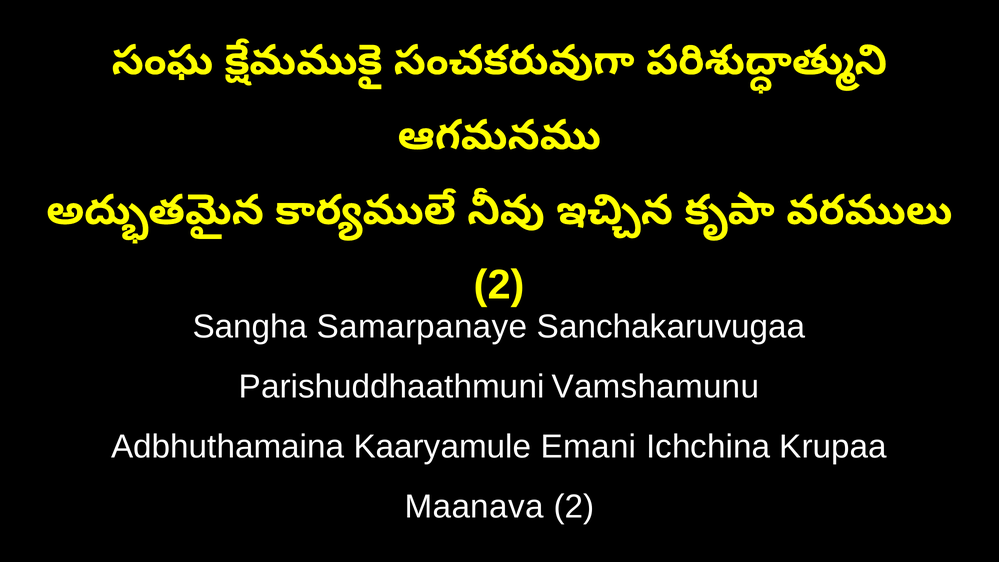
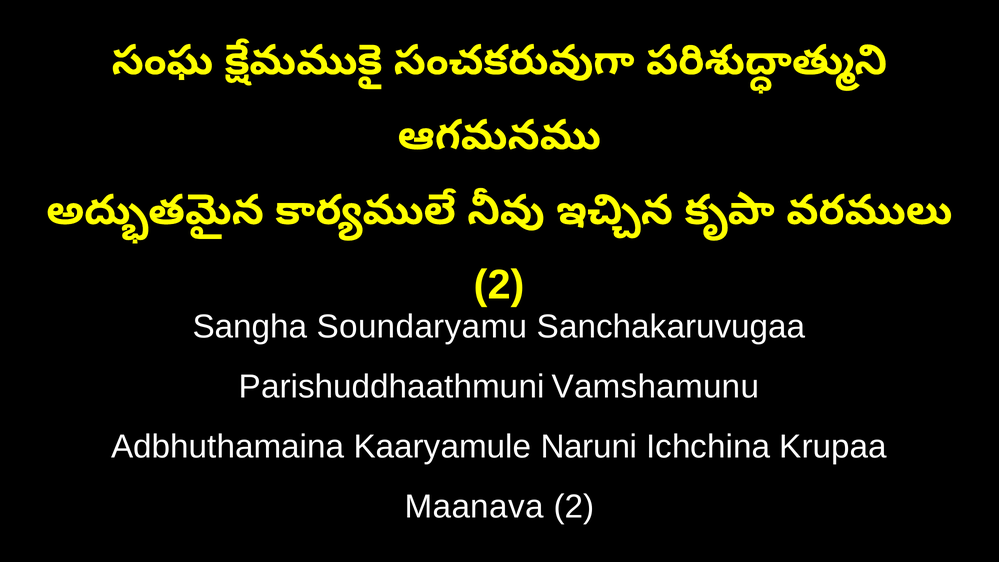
Samarpanaye: Samarpanaye -> Soundaryamu
Emani: Emani -> Naruni
